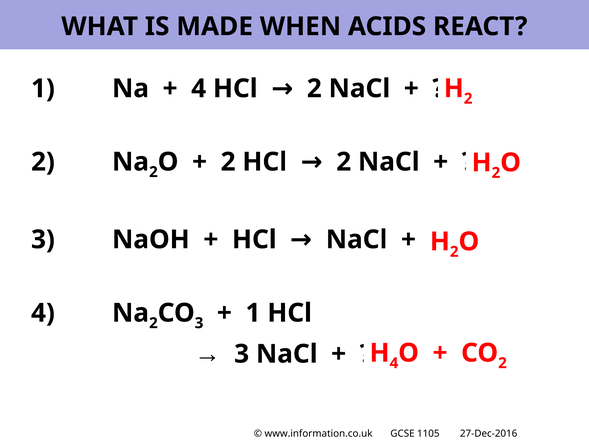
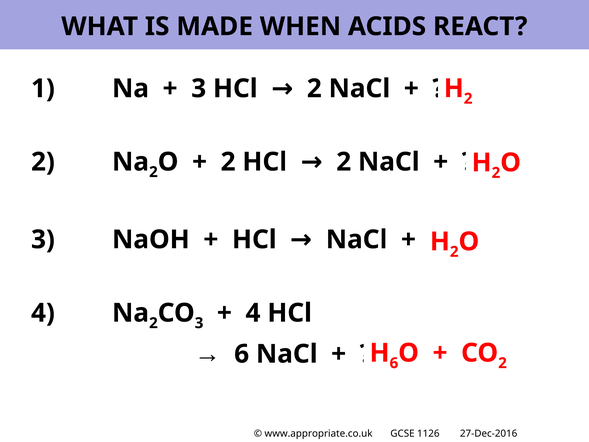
4 at (199, 88): 4 -> 3
1 at (253, 313): 1 -> 4
3 at (242, 354): 3 -> 6
4 at (394, 363): 4 -> 6
www.information.co.uk: www.information.co.uk -> www.appropriate.co.uk
1105: 1105 -> 1126
